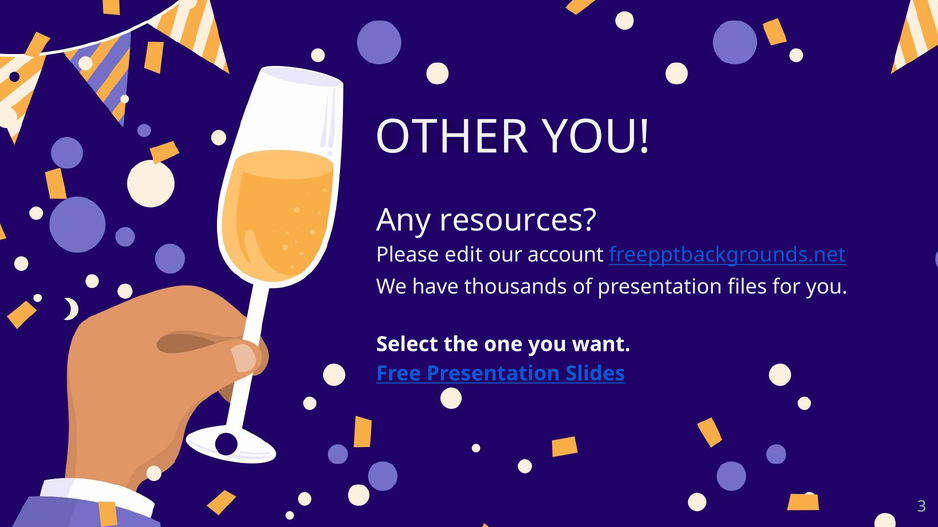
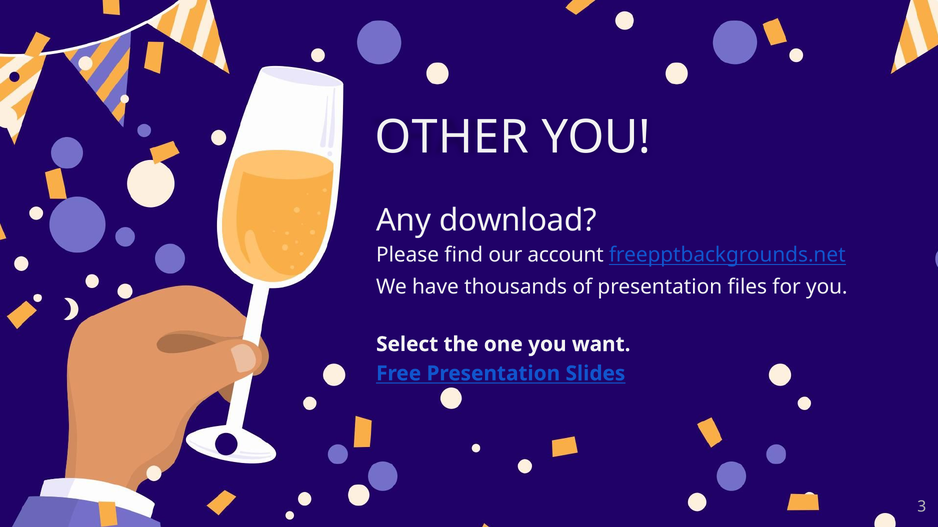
resources: resources -> download
edit: edit -> find
